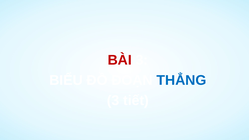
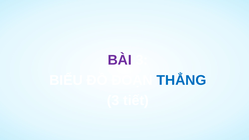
BÀI colour: red -> purple
